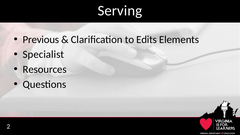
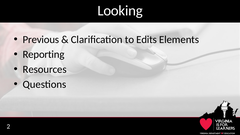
Serving: Serving -> Looking
Specialist: Specialist -> Reporting
